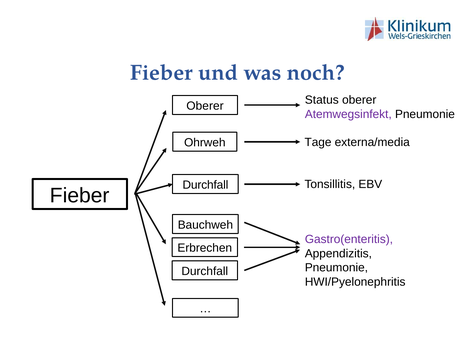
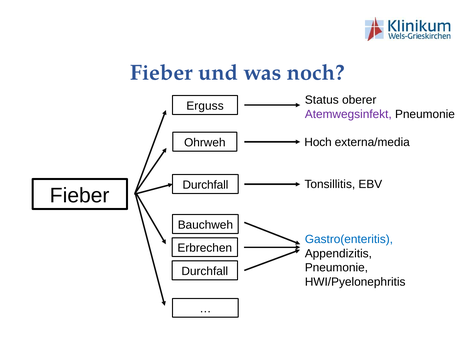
Oberer at (205, 106): Oberer -> Erguss
Tage: Tage -> Hoch
Gastro(enteritis colour: purple -> blue
